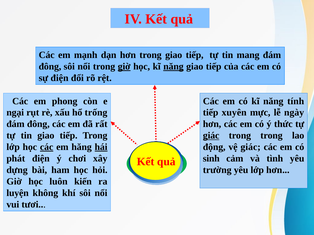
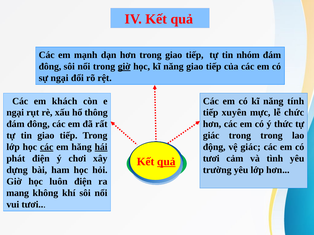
mang: mang -> nhóm
năng at (173, 67) underline: present -> none
sự điện: điện -> ngại
phong: phong -> khách
trống: trống -> thông
ngày: ngày -> chức
giác at (211, 136) underline: present -> none
sinh at (211, 159): sinh -> tươi
quả at (166, 162) underline: none -> present
luôn kiến: kiến -> điện
luyện: luyện -> mang
